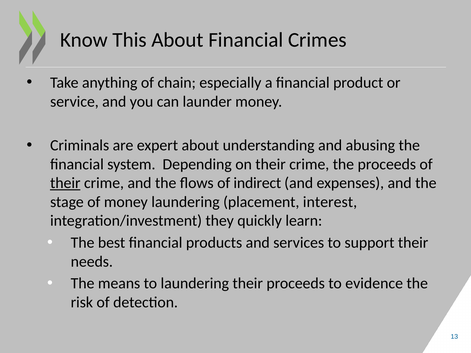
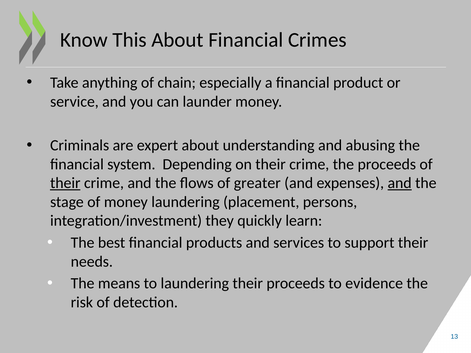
indirect: indirect -> greater
and at (400, 183) underline: none -> present
interest: interest -> persons
